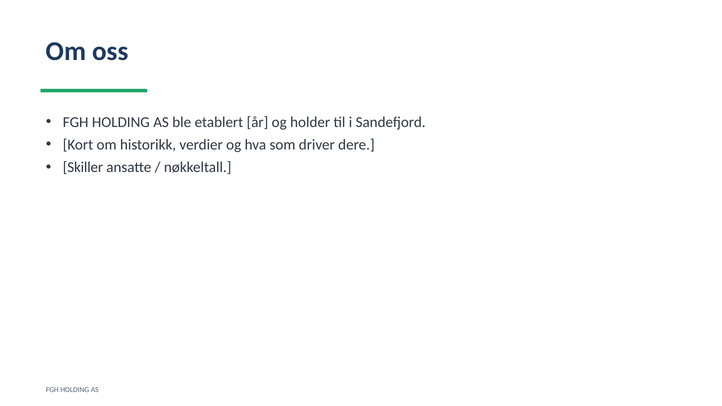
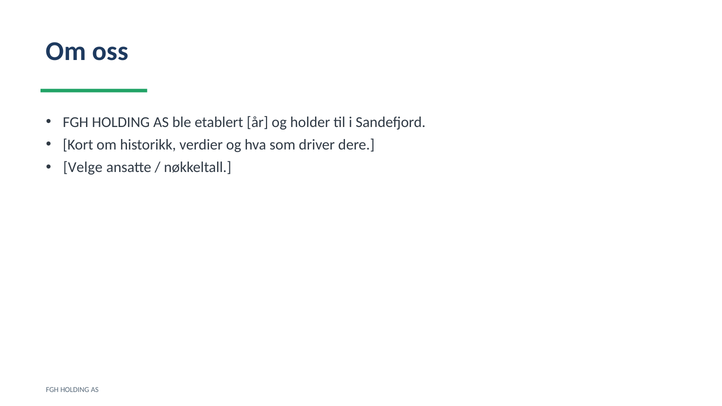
Skiller: Skiller -> Velge
